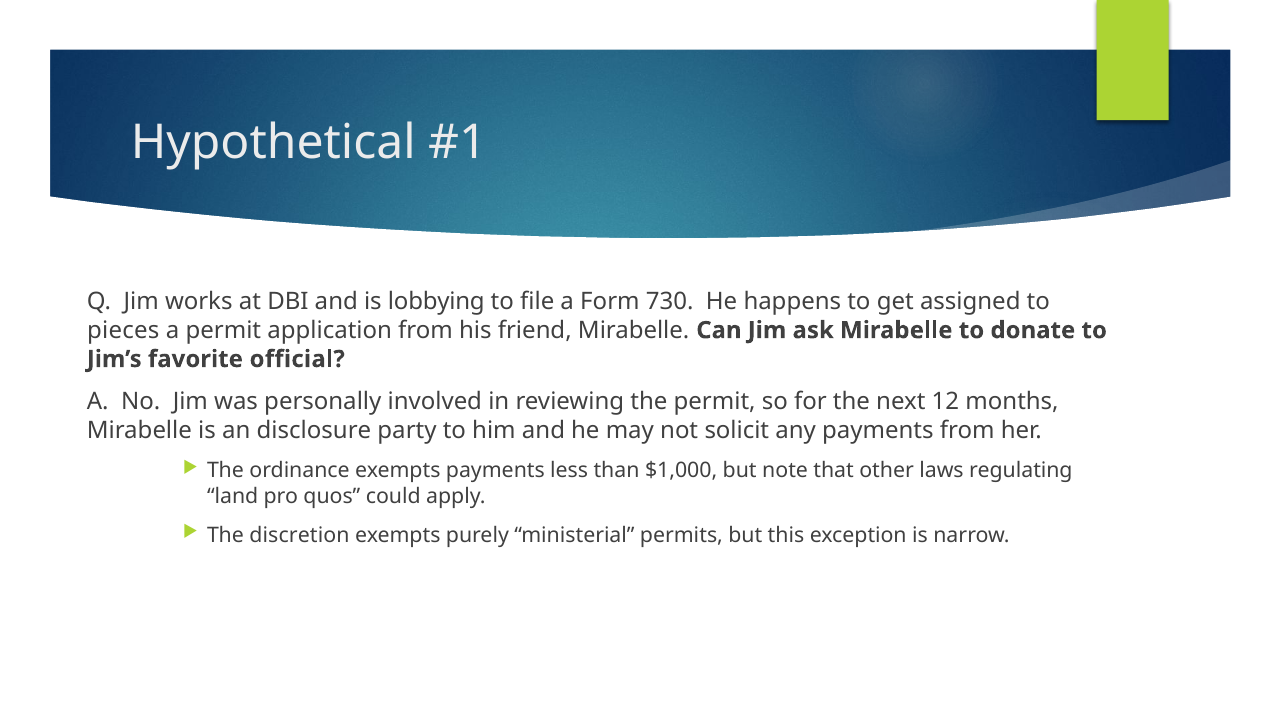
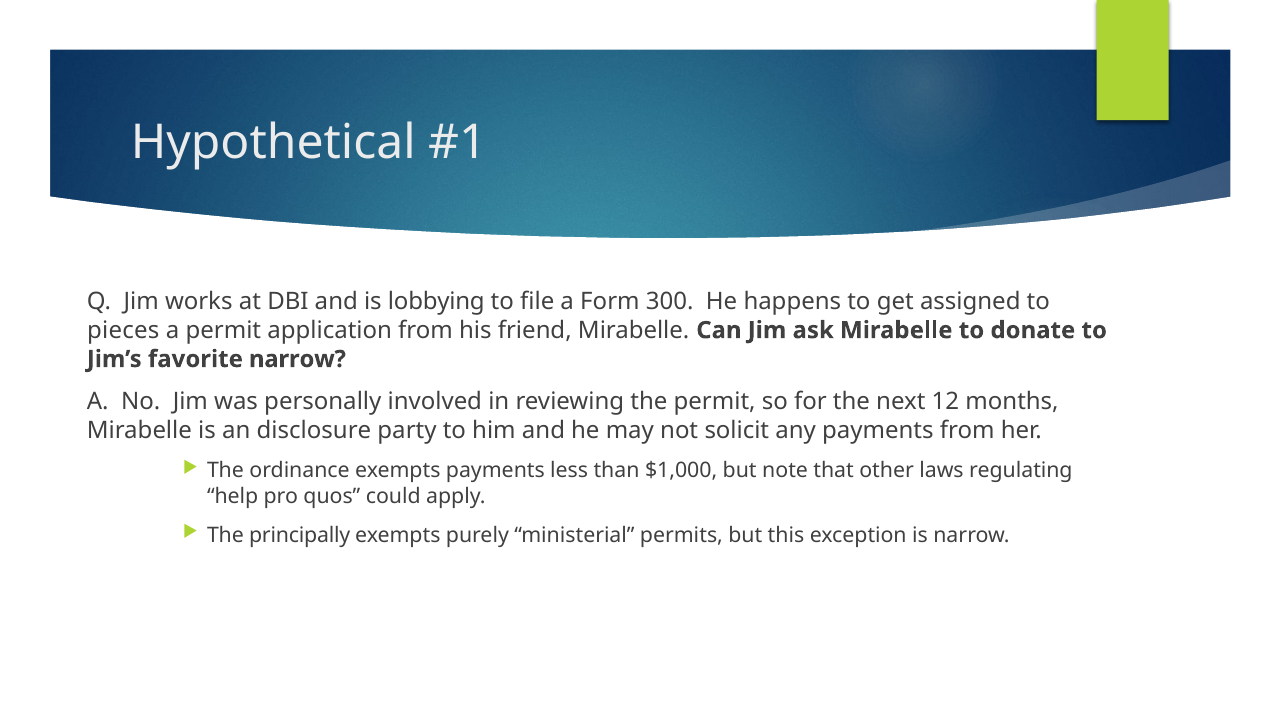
730: 730 -> 300
favorite official: official -> narrow
land: land -> help
discretion: discretion -> principally
